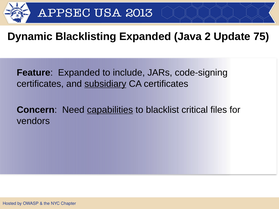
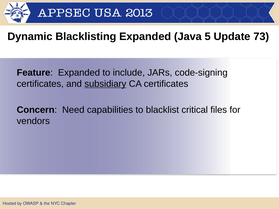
2: 2 -> 5
75: 75 -> 73
capabilities underline: present -> none
